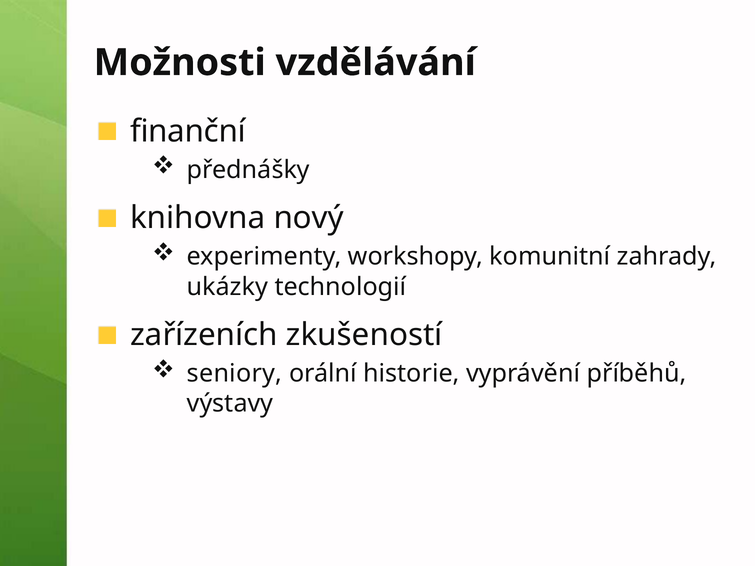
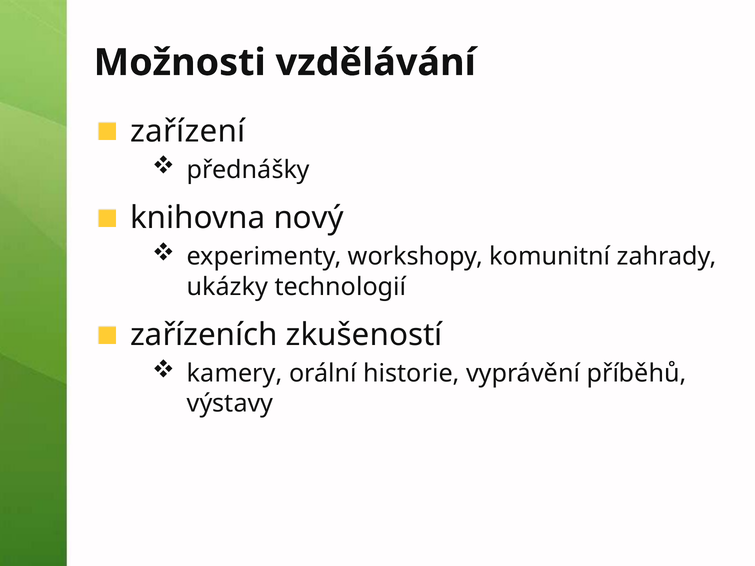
finanční: finanční -> zařízení
seniory: seniory -> kamery
